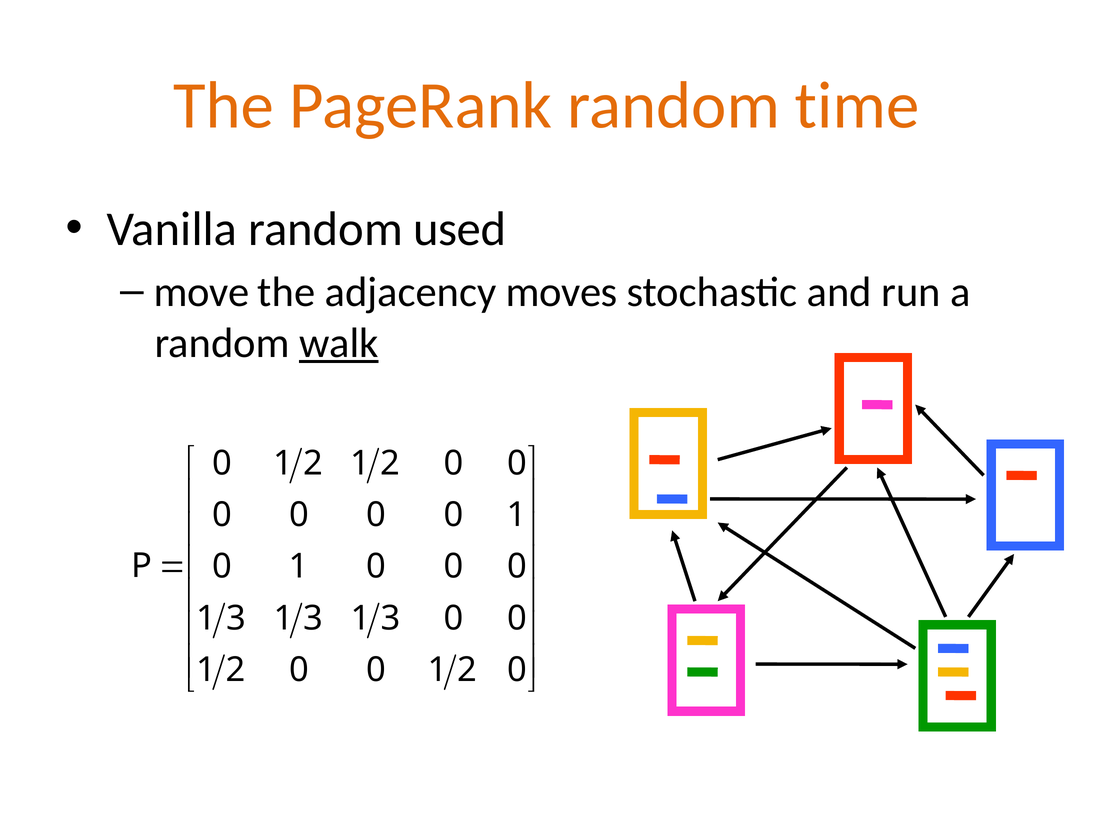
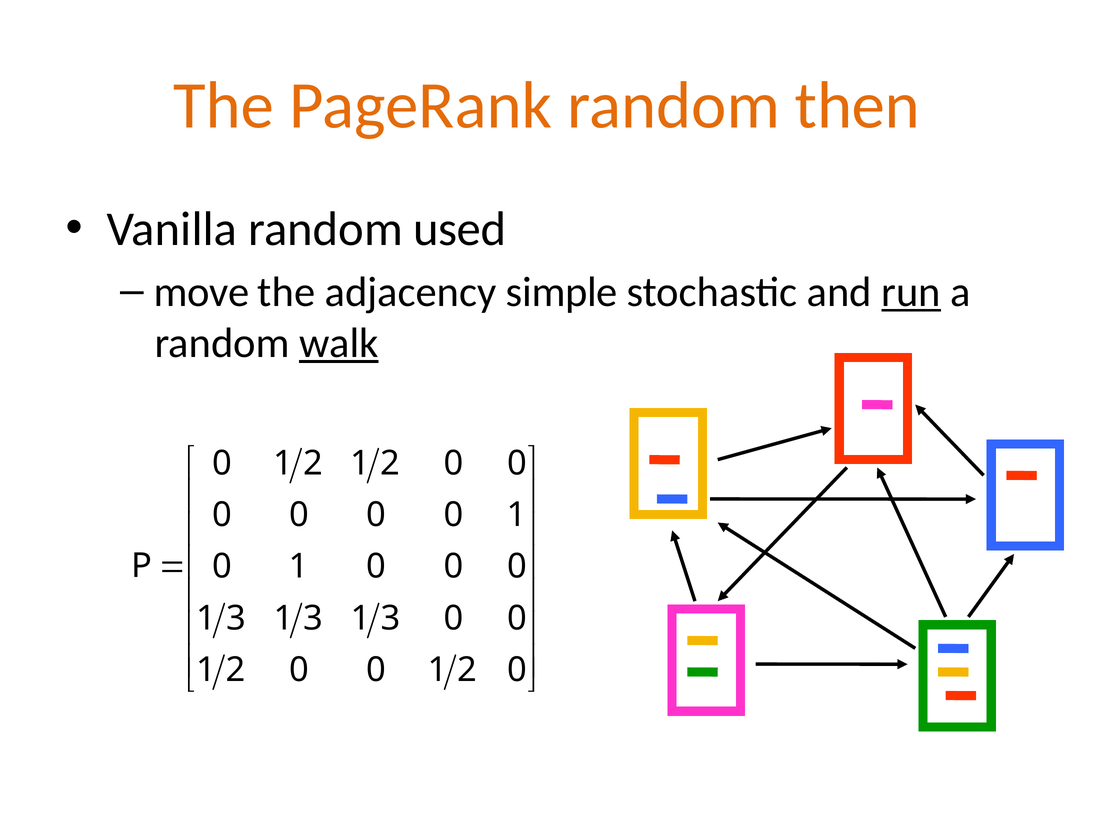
time: time -> then
moves: moves -> simple
run underline: none -> present
